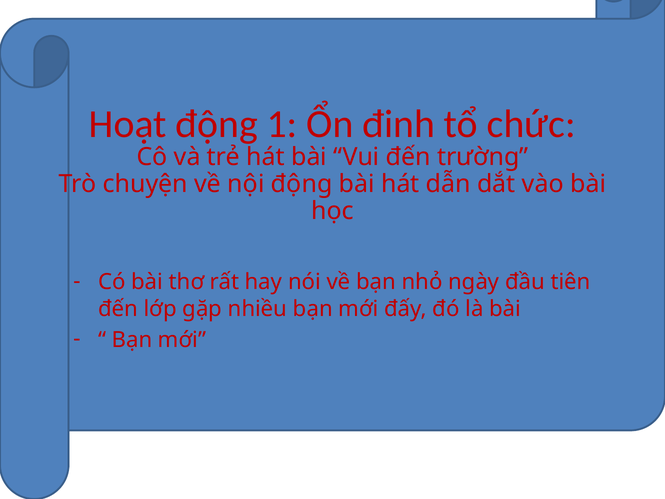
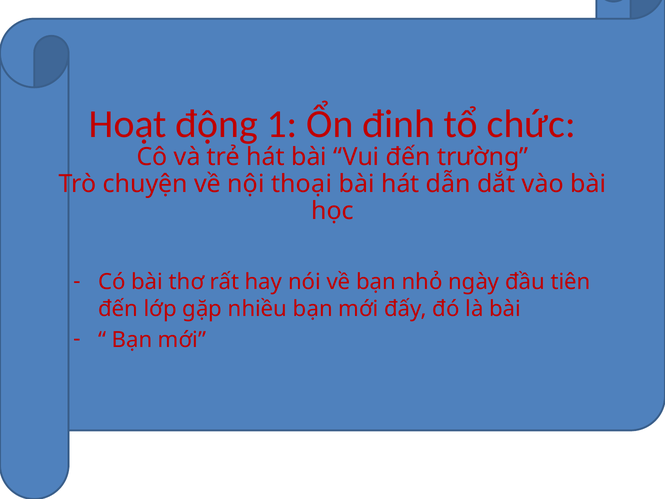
nội động: động -> thoại
